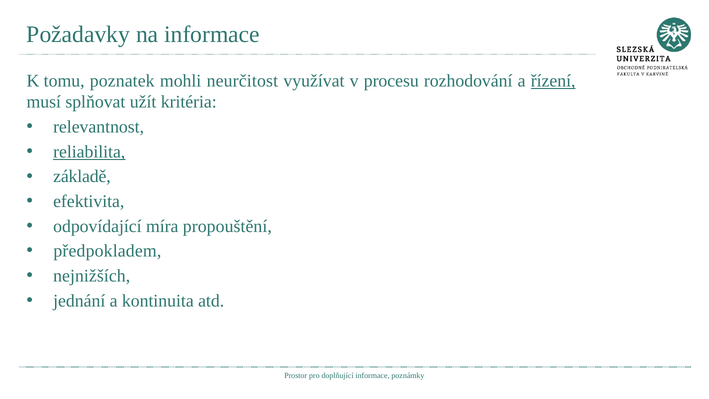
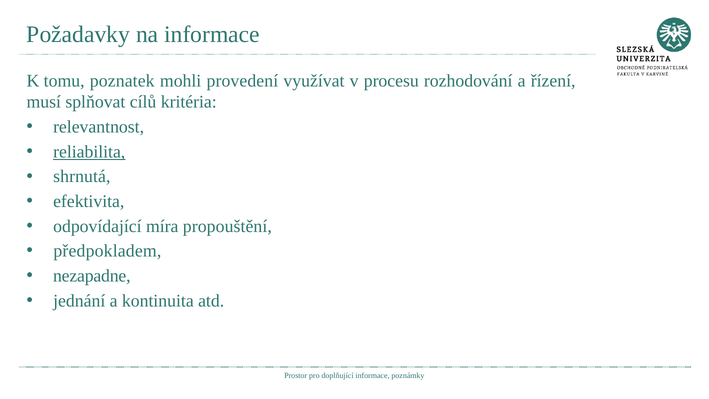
neurčitost: neurčitost -> provedení
řízení underline: present -> none
užít: užít -> cílů
základě: základě -> shrnutá
nejnižších: nejnižších -> nezapadne
